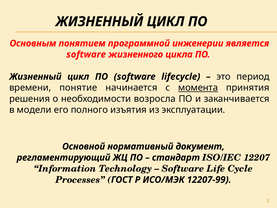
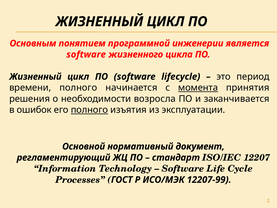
времени понятие: понятие -> полного
модели: модели -> ошибок
полного at (89, 110) underline: none -> present
